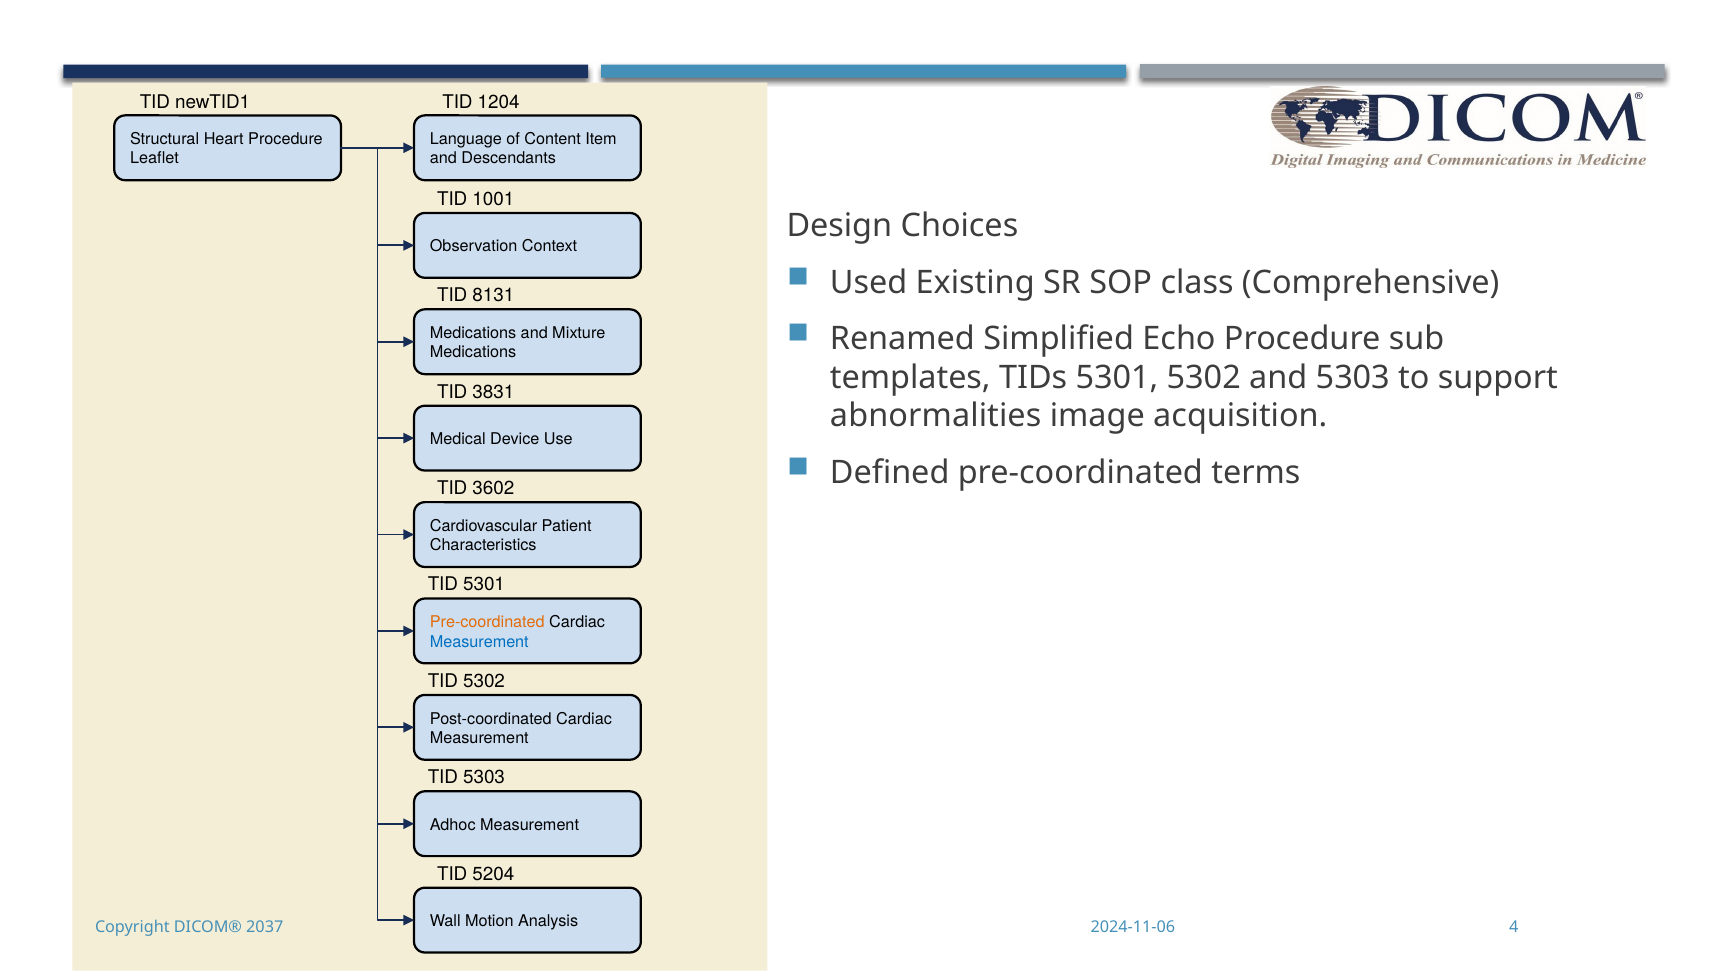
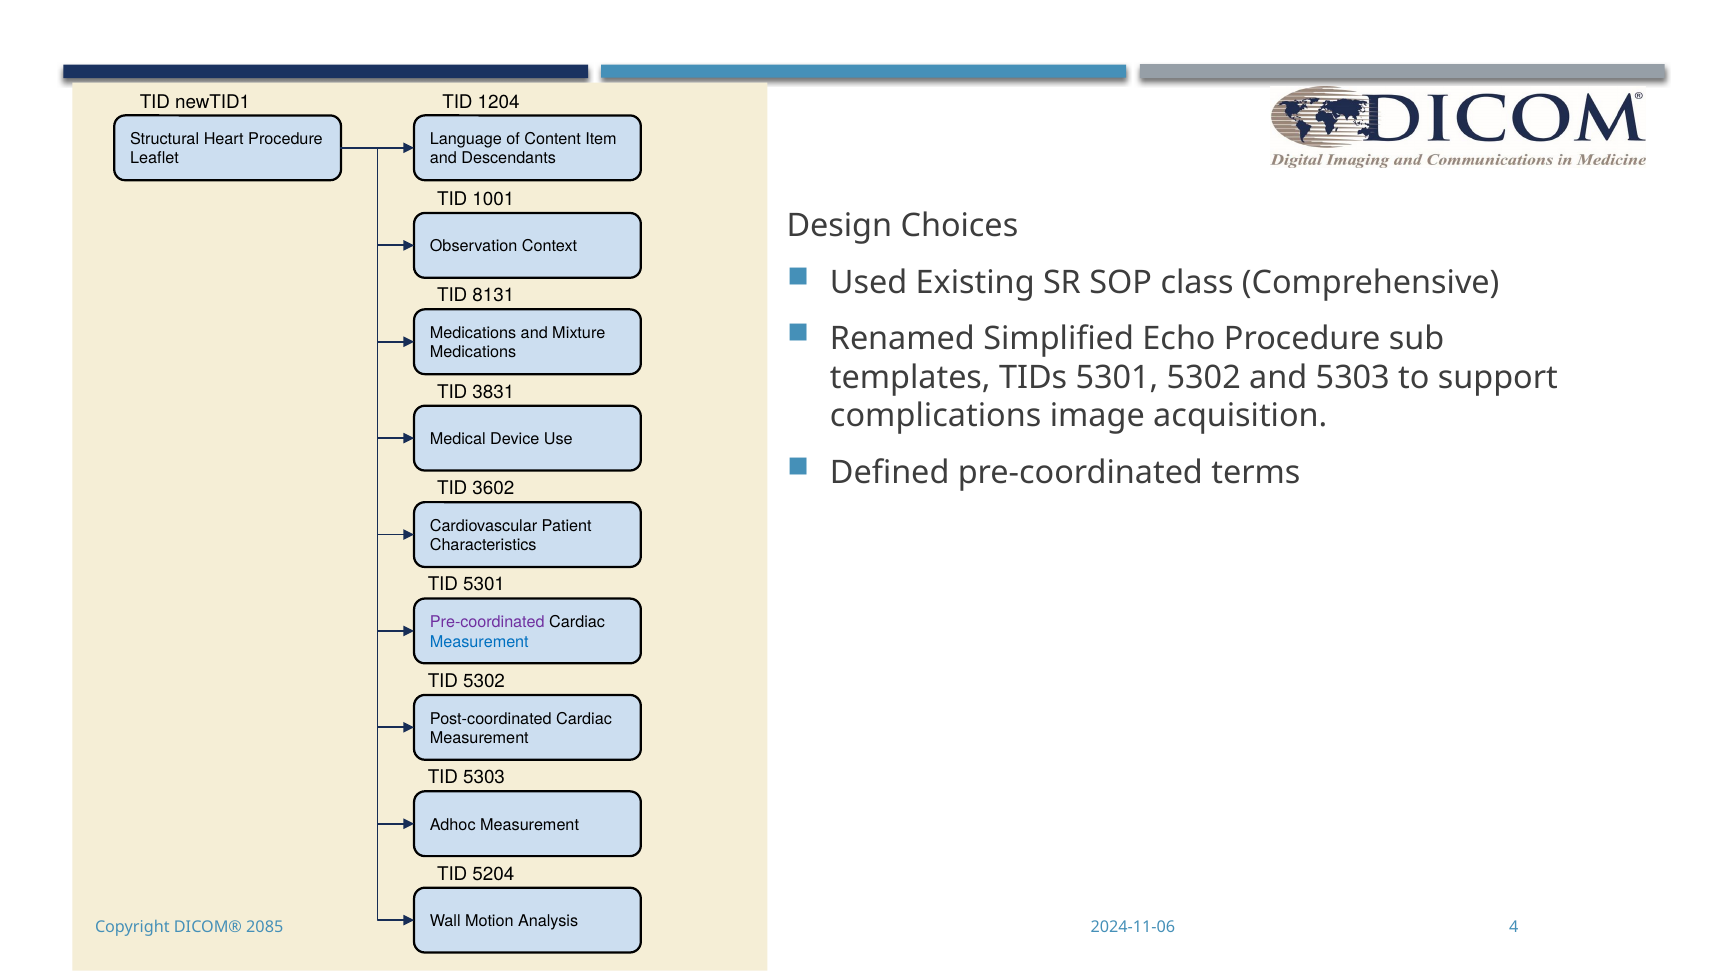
abnormalities: abnormalities -> complications
Pre-coordinated at (487, 622) colour: orange -> purple
2037: 2037 -> 2085
